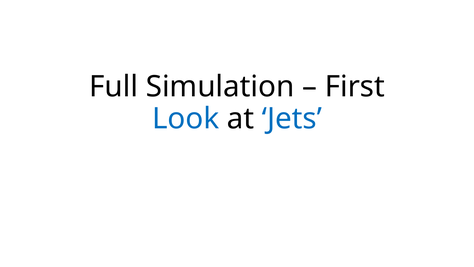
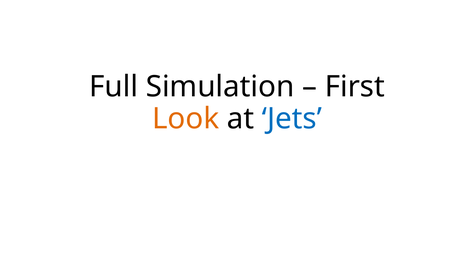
Look colour: blue -> orange
